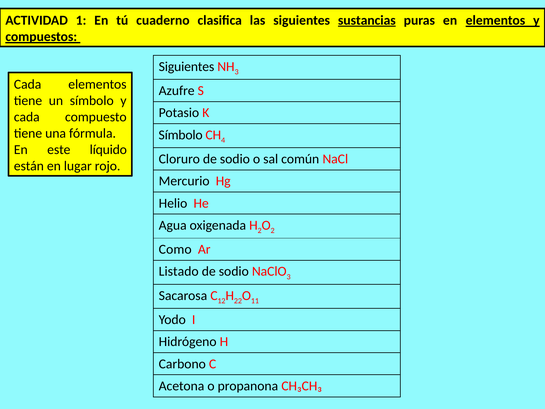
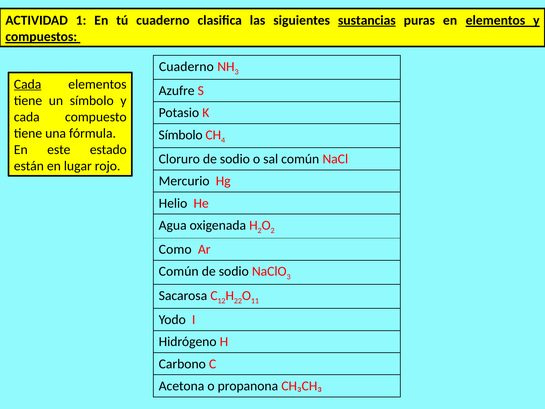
Siguientes at (187, 67): Siguientes -> Cuaderno
Cada at (28, 84) underline: none -> present
líquido: líquido -> estado
Listado at (179, 271): Listado -> Común
